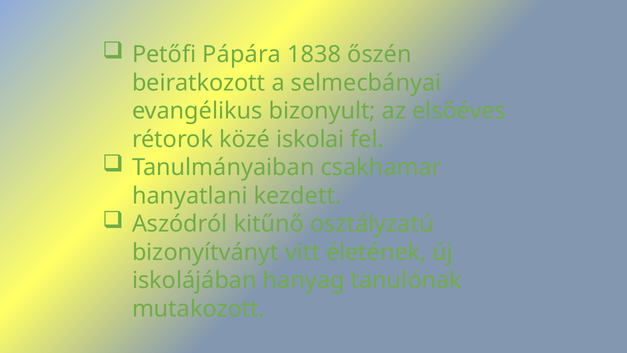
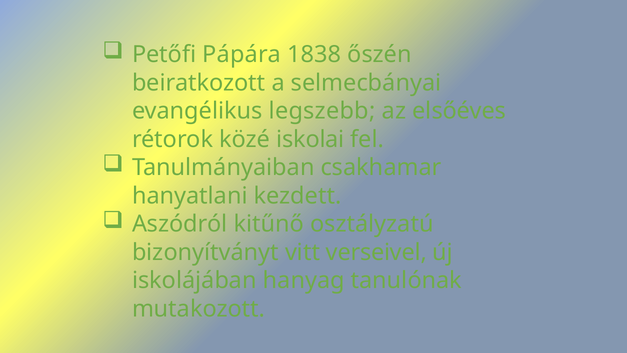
bizonyult: bizonyult -> legszebb
életének: életének -> verseivel
